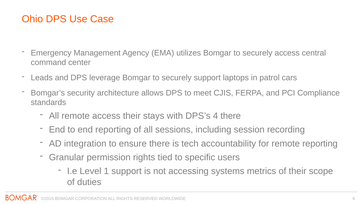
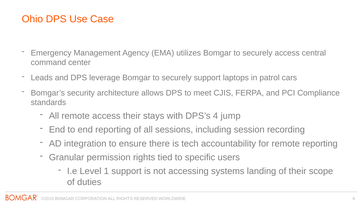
4 there: there -> jump
metrics: metrics -> landing
